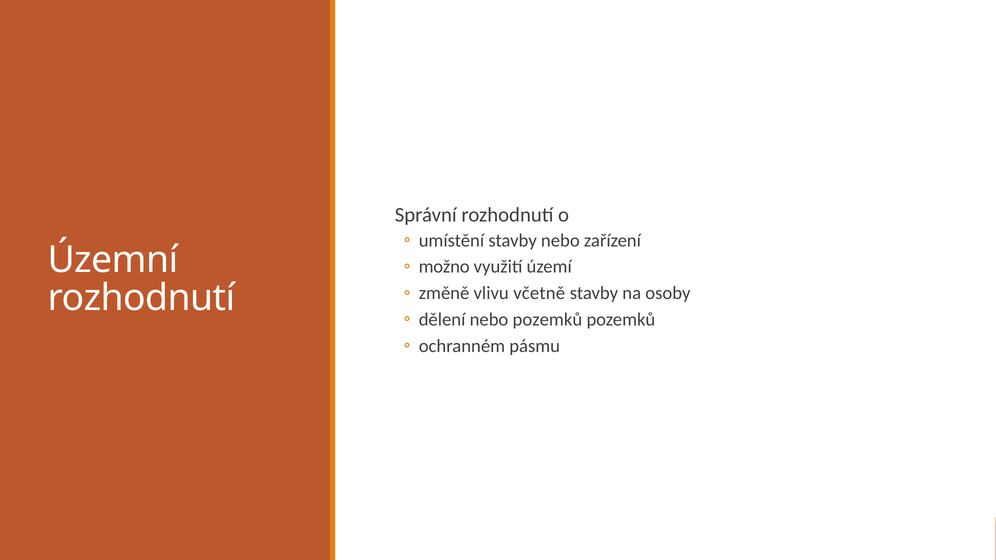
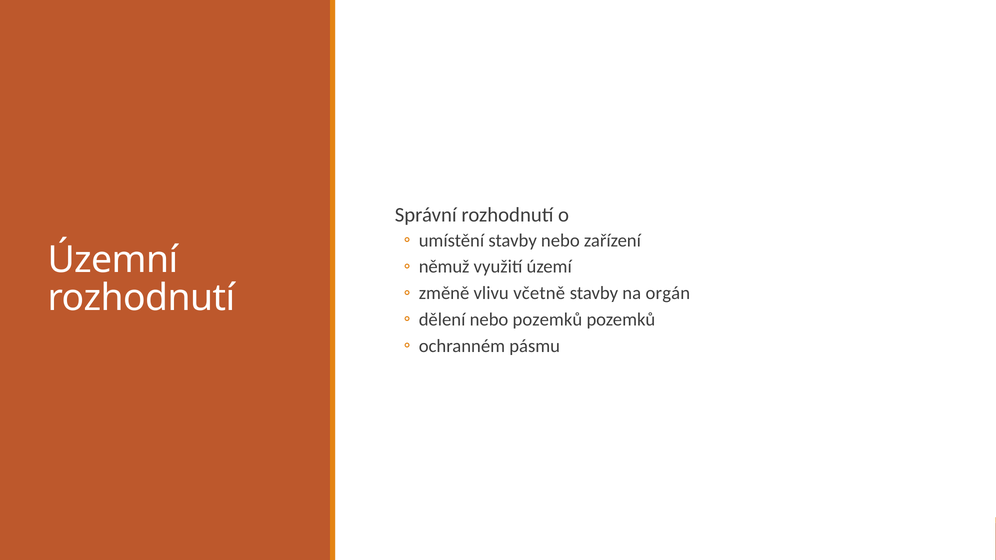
možno: možno -> němuž
osoby: osoby -> orgán
